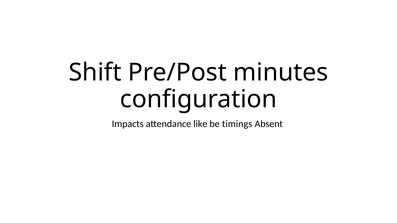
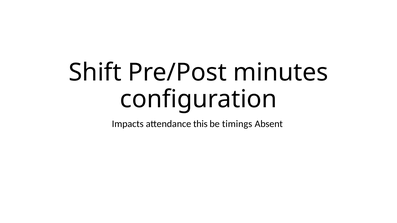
like: like -> this
